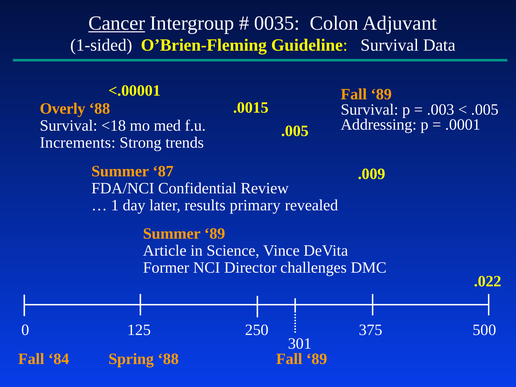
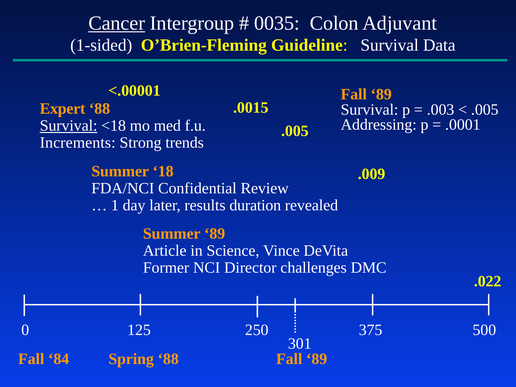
Overly: Overly -> Expert
Survival at (69, 126) underline: none -> present
87: 87 -> 18
primary: primary -> duration
